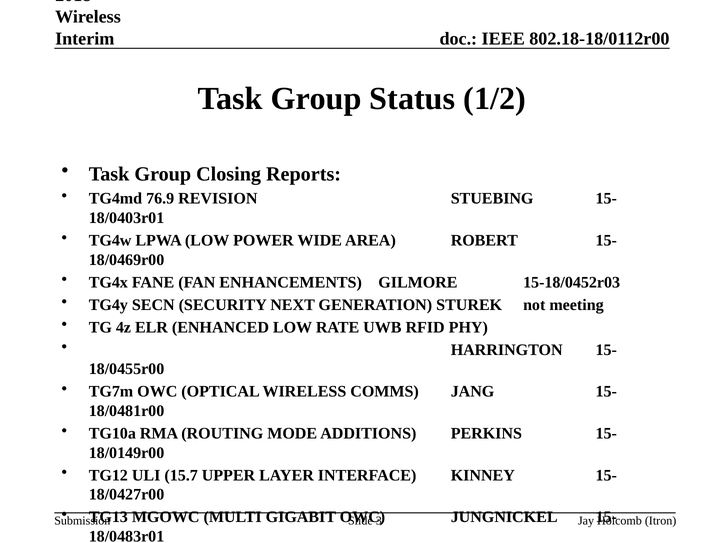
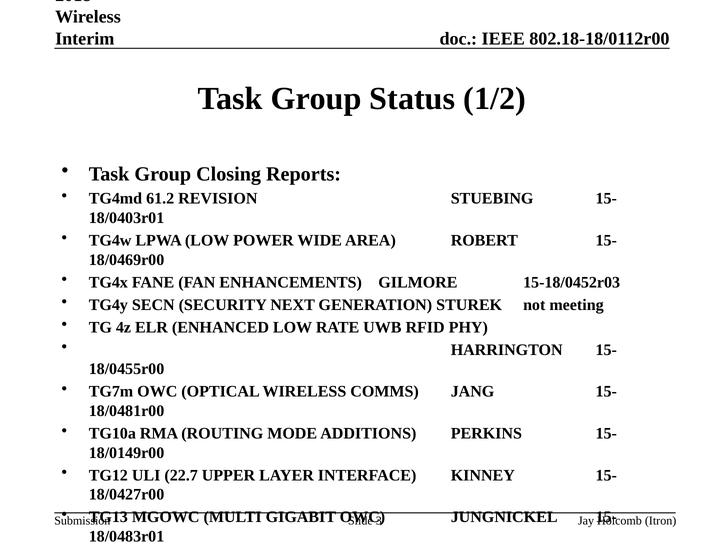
76.9: 76.9 -> 61.2
15.7: 15.7 -> 22.7
